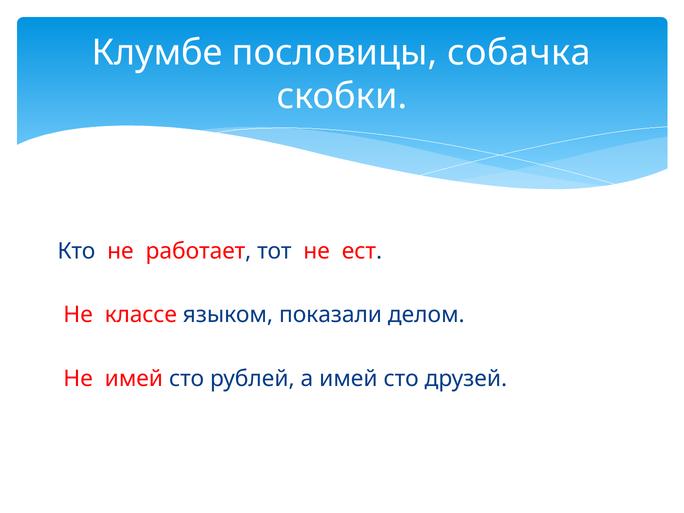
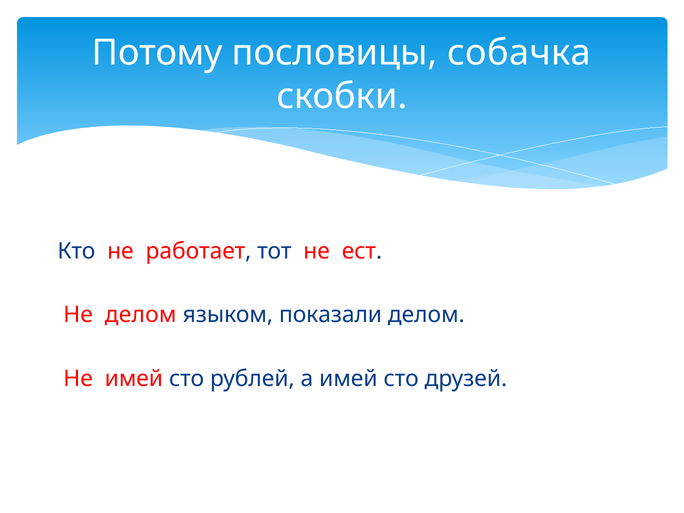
Клумбе: Клумбе -> Потому
Не классе: классе -> делом
